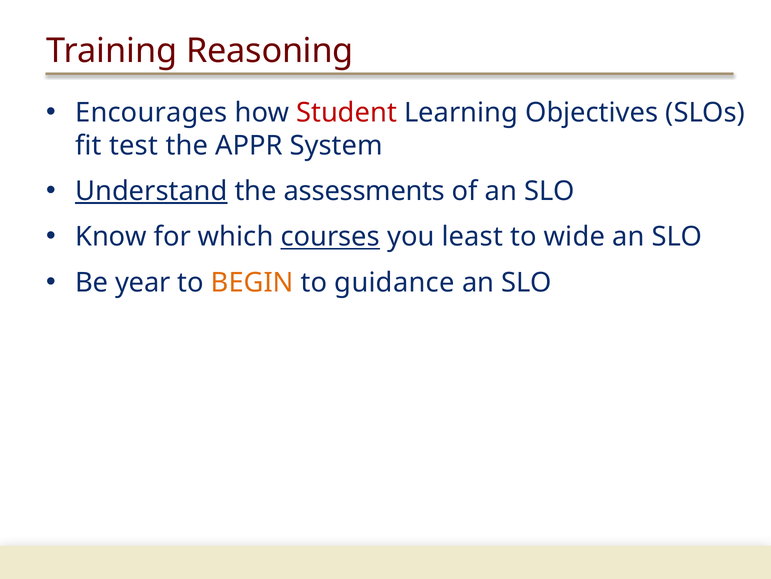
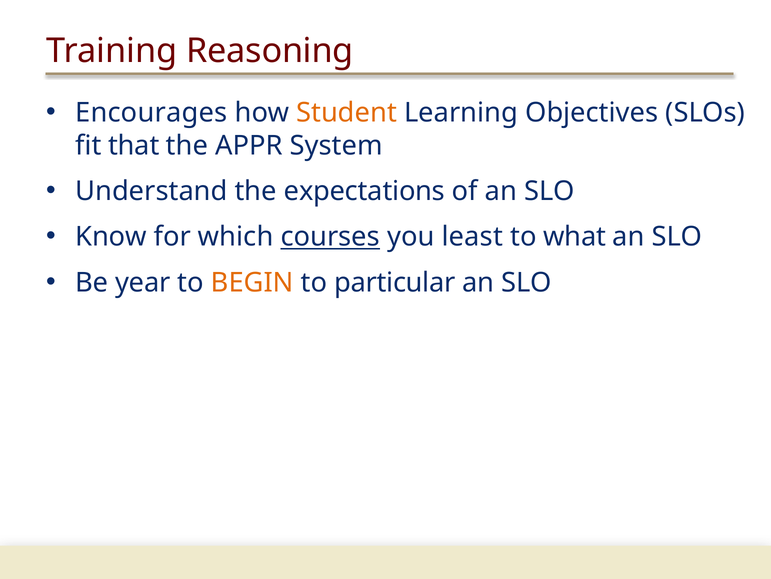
Student colour: red -> orange
test: test -> that
Understand underline: present -> none
assessments: assessments -> expectations
wide: wide -> what
guidance: guidance -> particular
